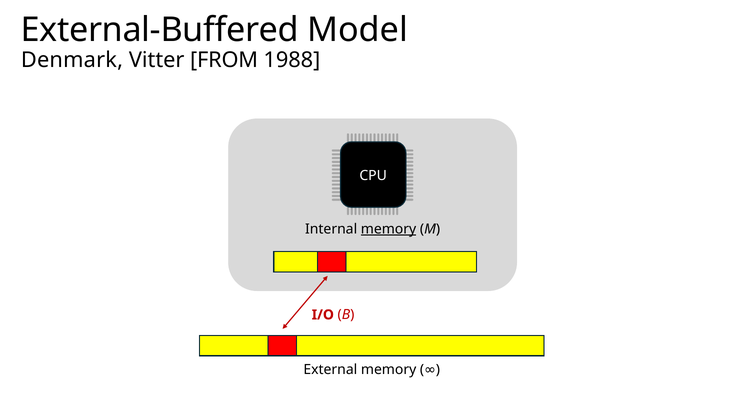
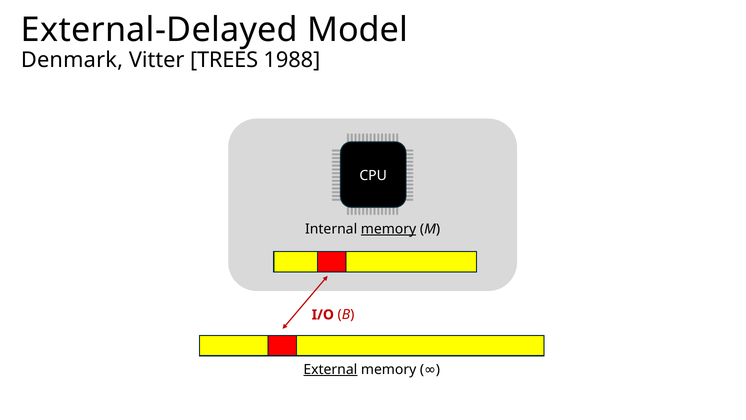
External-Buffered: External-Buffered -> External-Delayed
FROM: FROM -> TREES
External underline: none -> present
